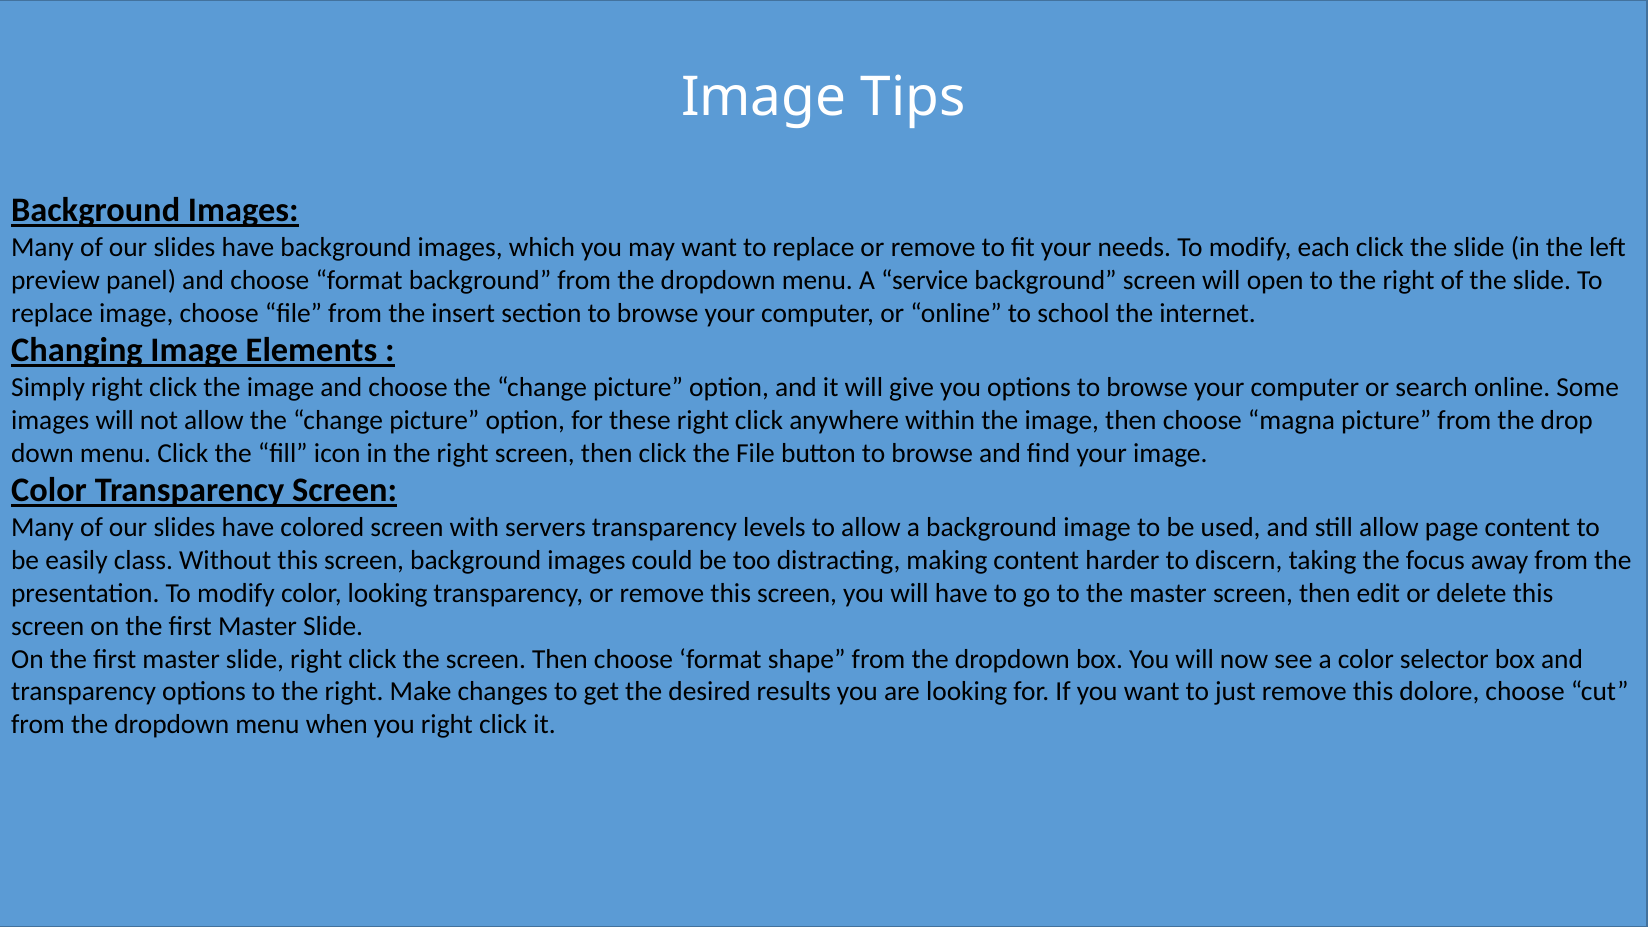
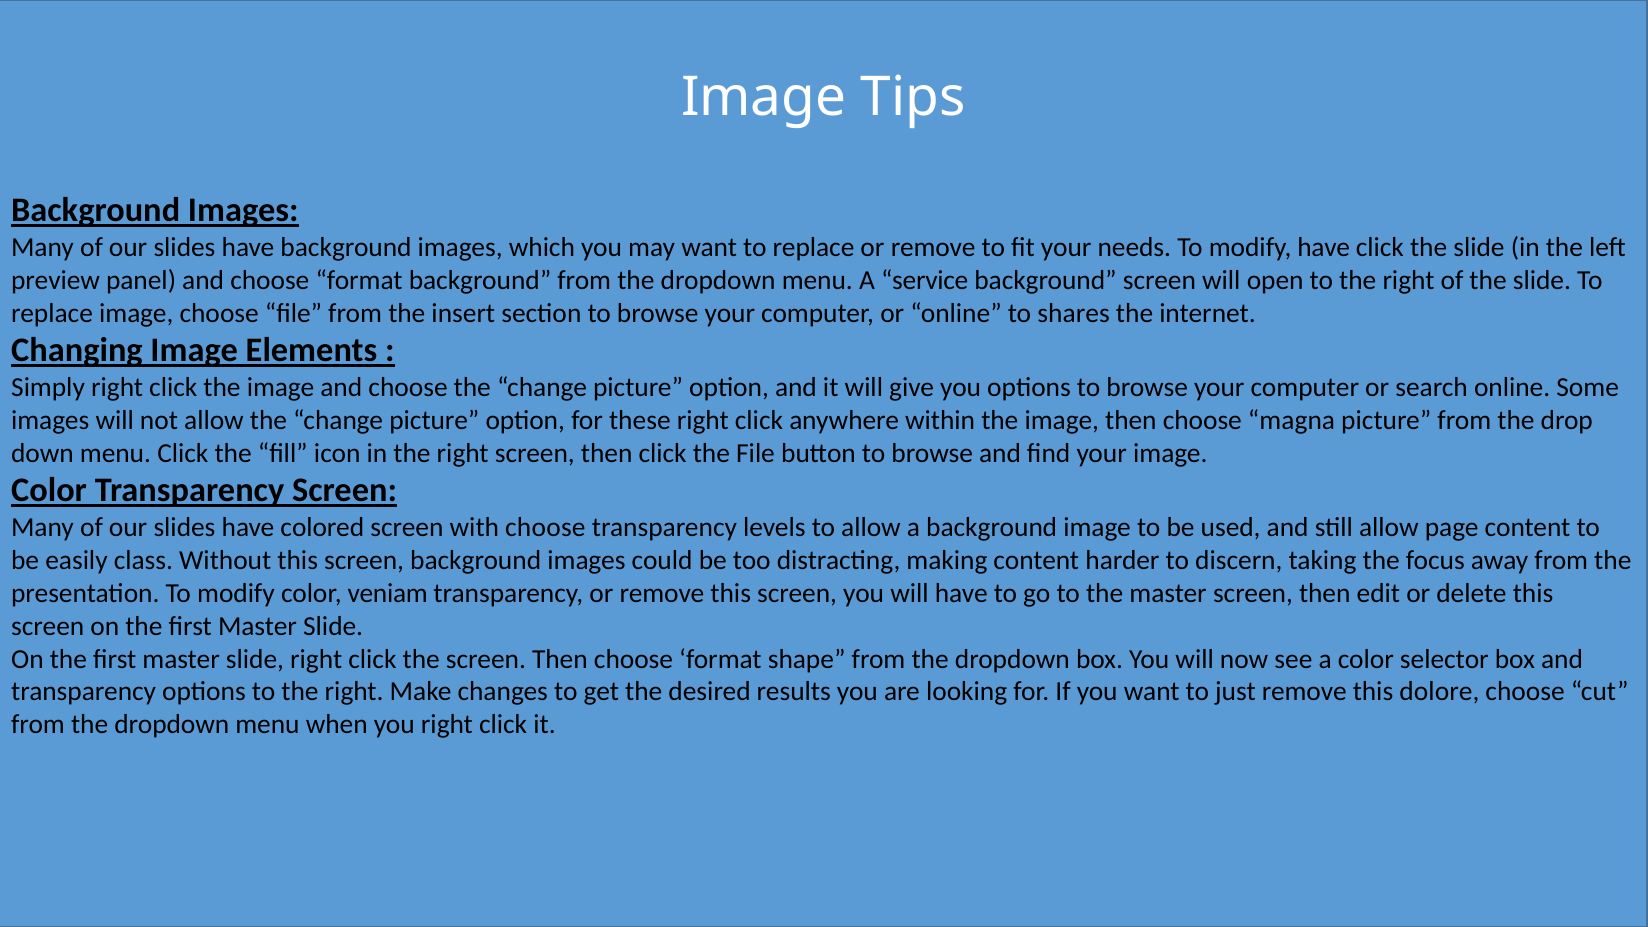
modify each: each -> have
school: school -> shares
with servers: servers -> choose
color looking: looking -> veniam
